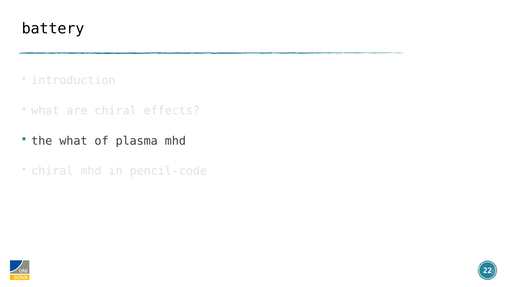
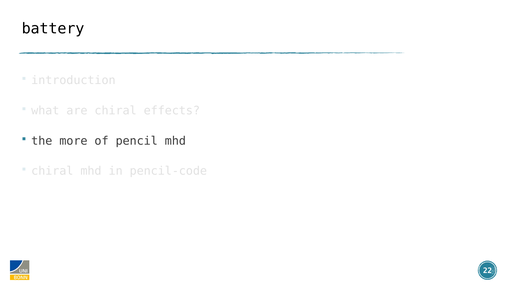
the what: what -> more
plasma: plasma -> pencil
